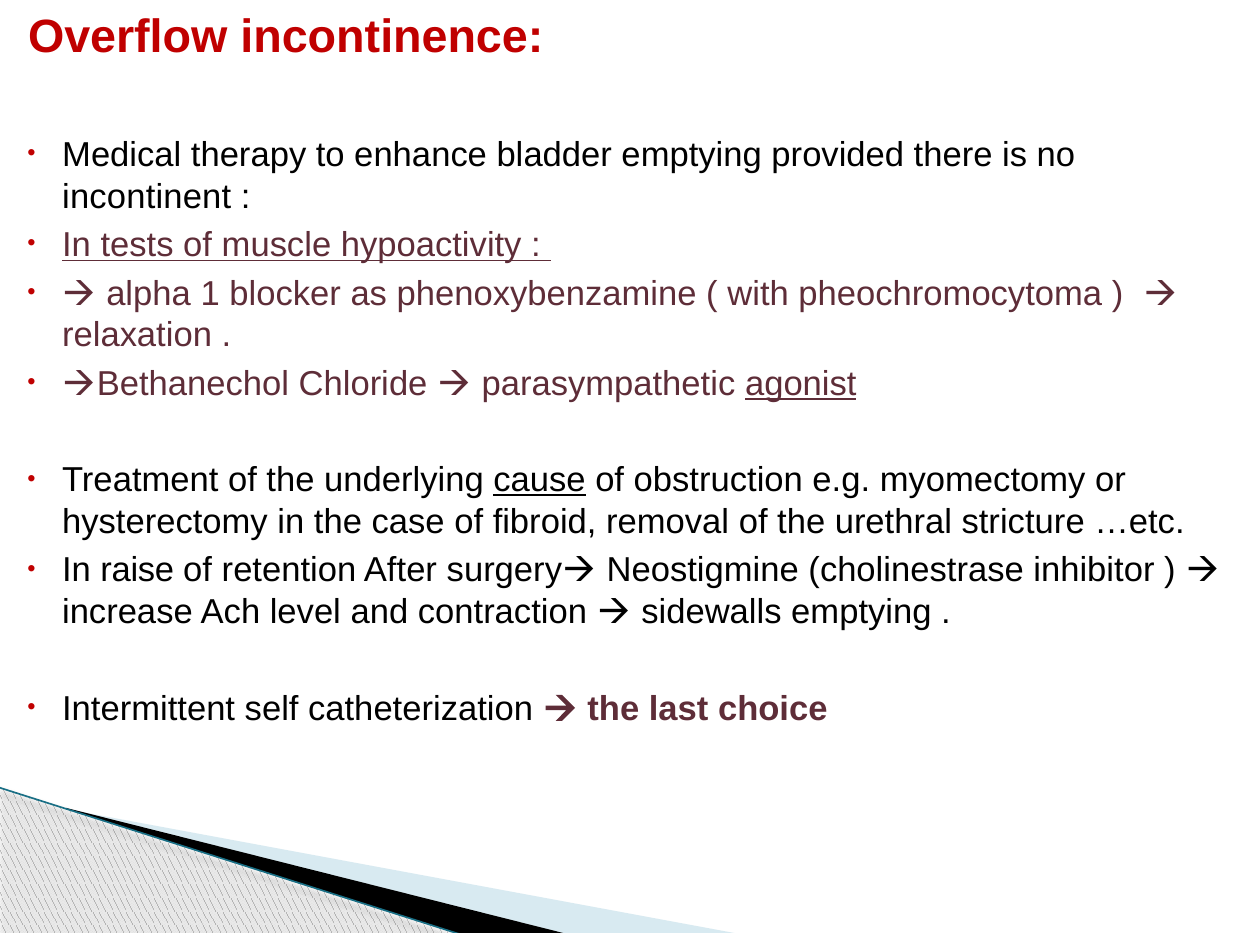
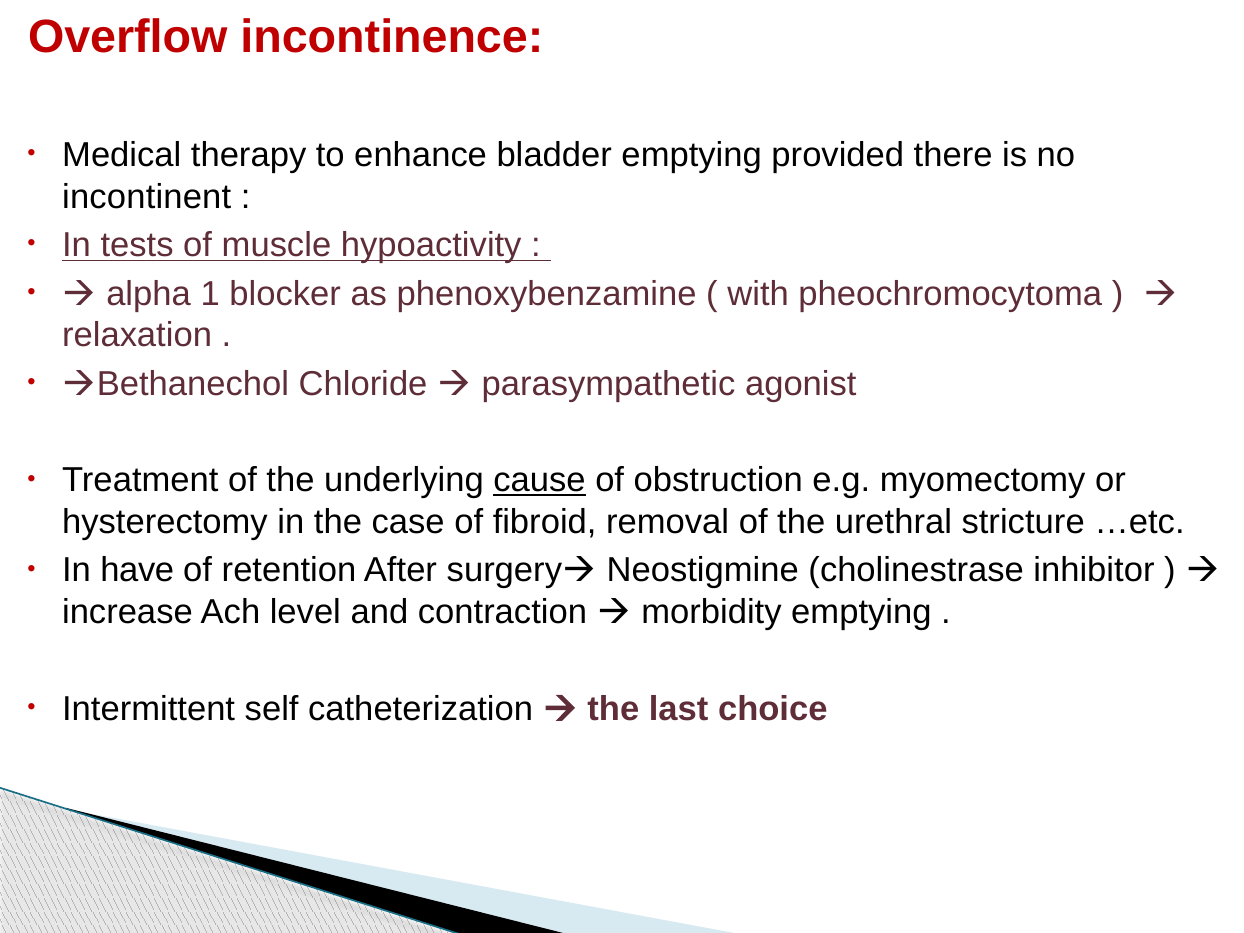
agonist underline: present -> none
raise: raise -> have
sidewalls: sidewalls -> morbidity
